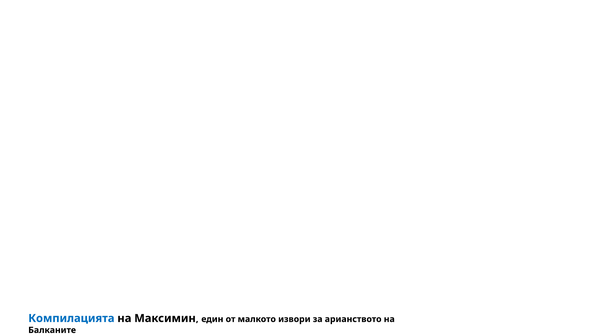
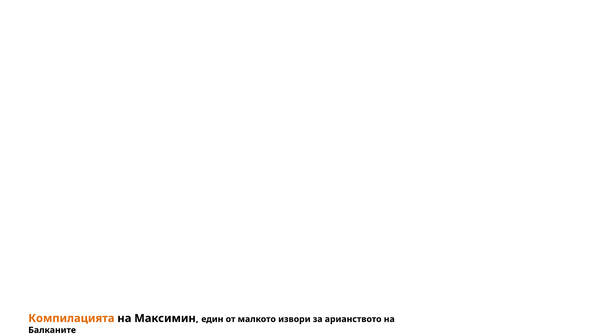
Компилацията colour: blue -> orange
